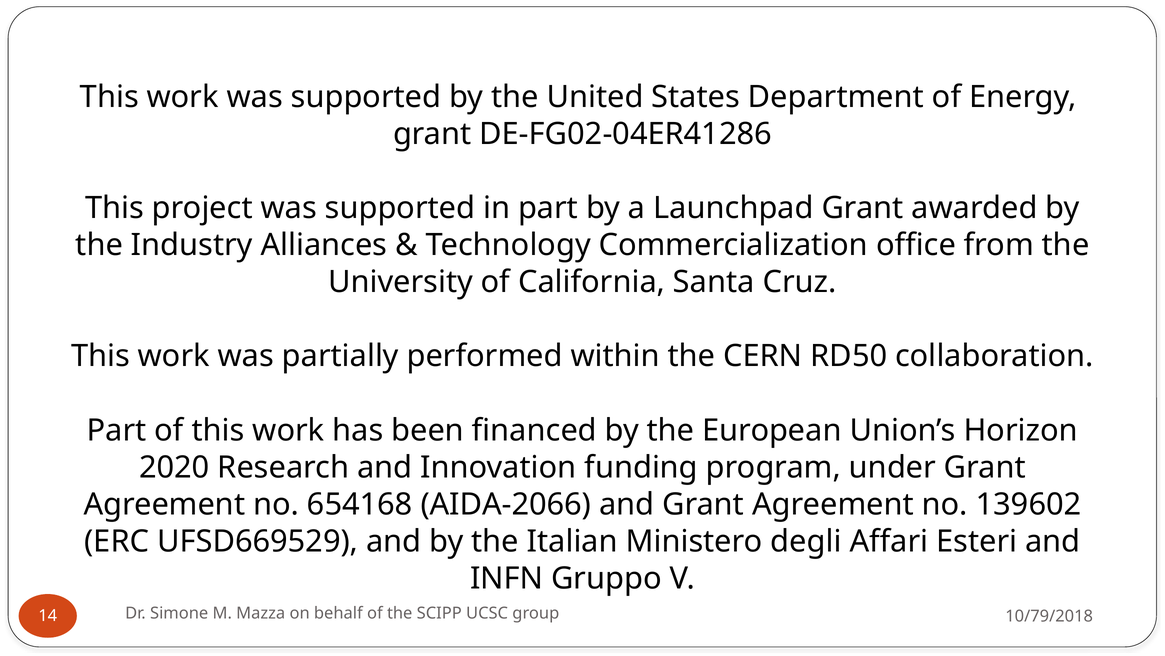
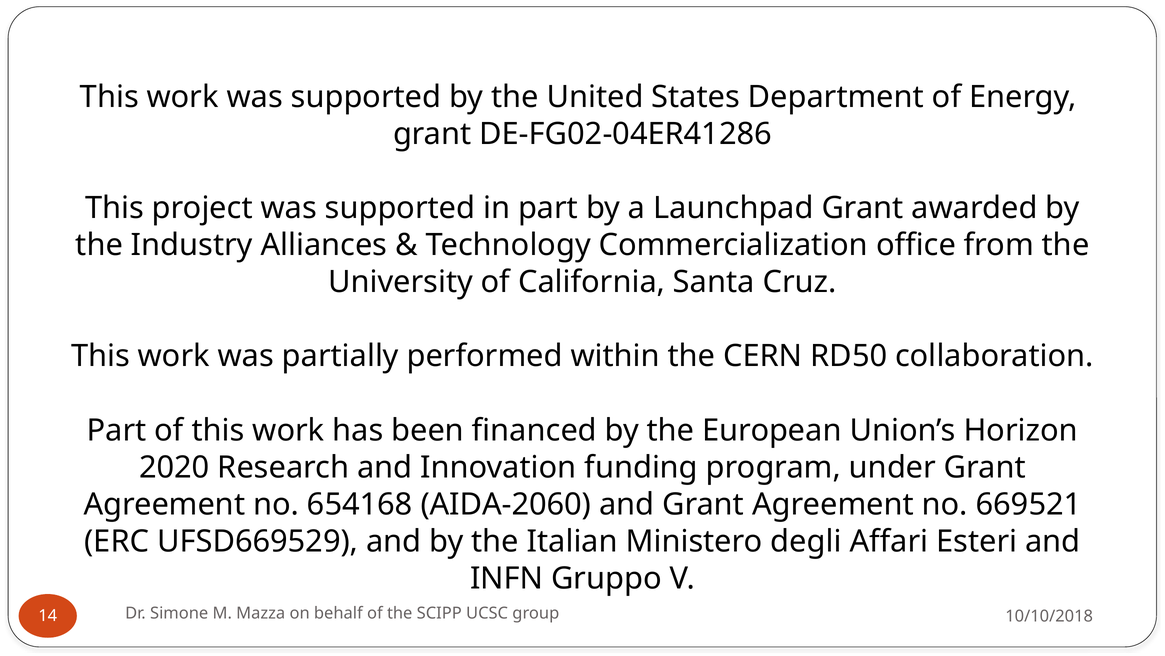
AIDA-2066: AIDA-2066 -> AIDA-2060
139602: 139602 -> 669521
10/79/2018: 10/79/2018 -> 10/10/2018
